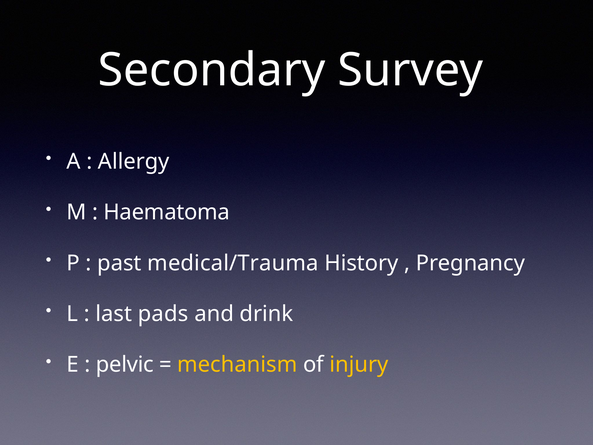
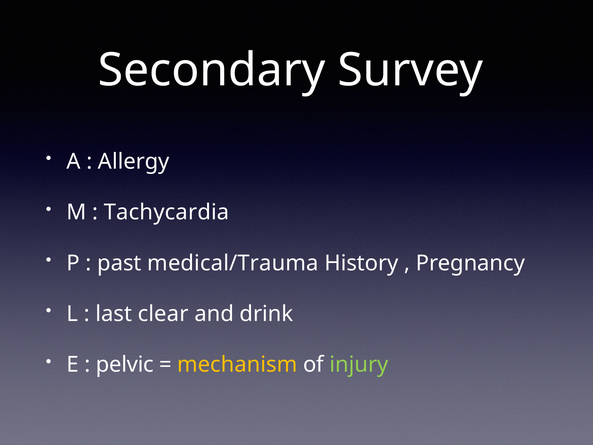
Haematoma: Haematoma -> Tachycardia
pads: pads -> clear
injury colour: yellow -> light green
